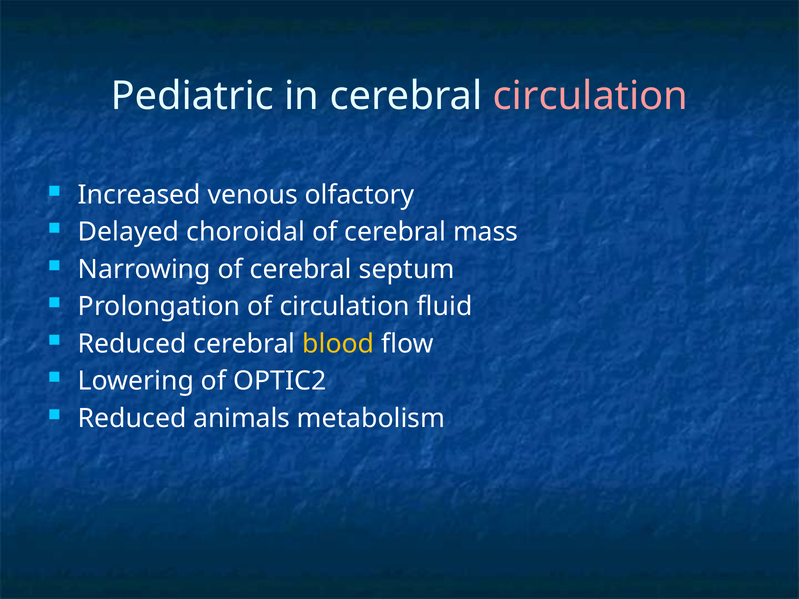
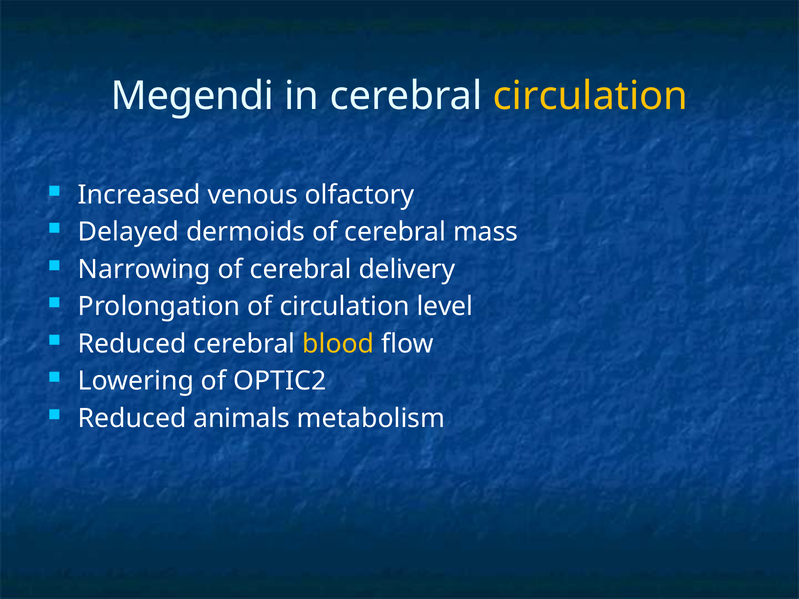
Pediatric: Pediatric -> Megendi
circulation at (591, 96) colour: pink -> yellow
choroidal: choroidal -> dermoids
septum: septum -> delivery
fluid: fluid -> level
